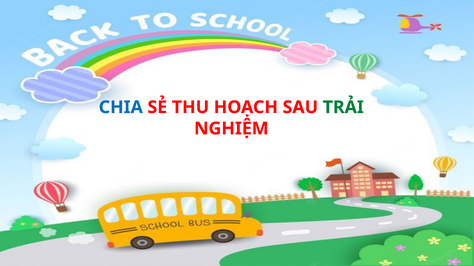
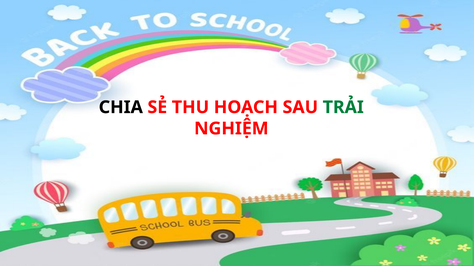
CHIA colour: blue -> black
